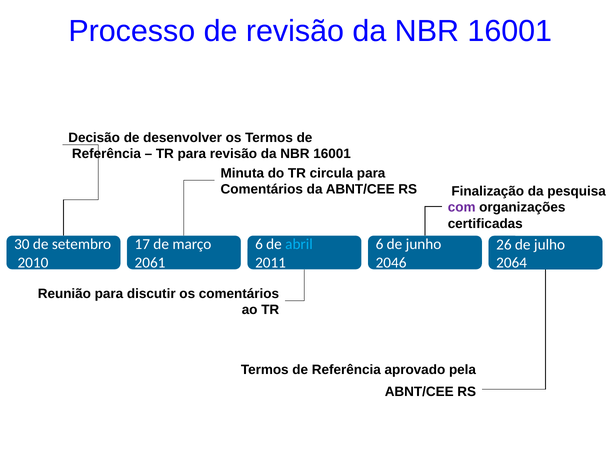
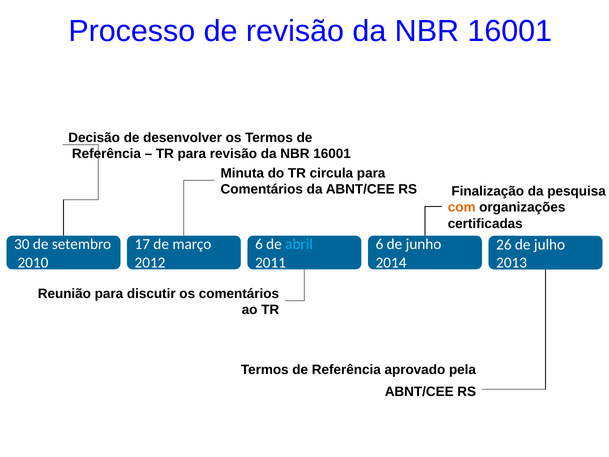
com colour: purple -> orange
2061: 2061 -> 2012
2046: 2046 -> 2014
2064: 2064 -> 2013
